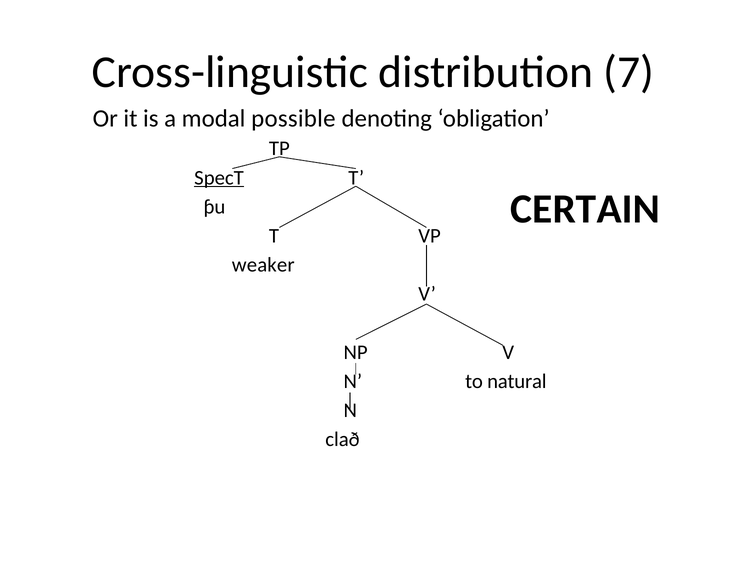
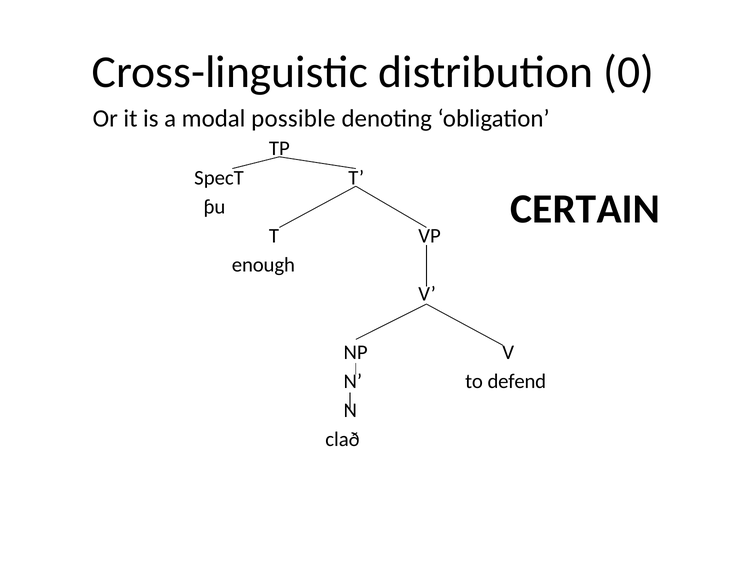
7: 7 -> 0
SpecT underline: present -> none
weaker: weaker -> enough
natural: natural -> defend
